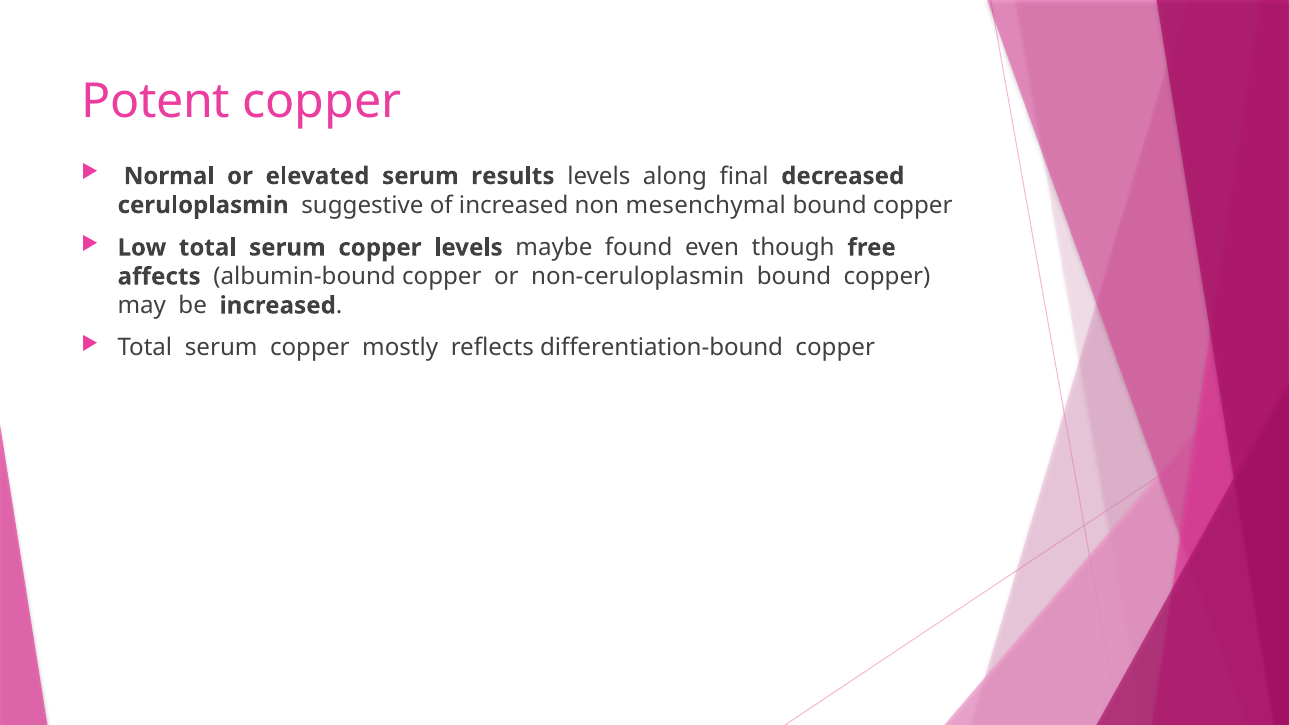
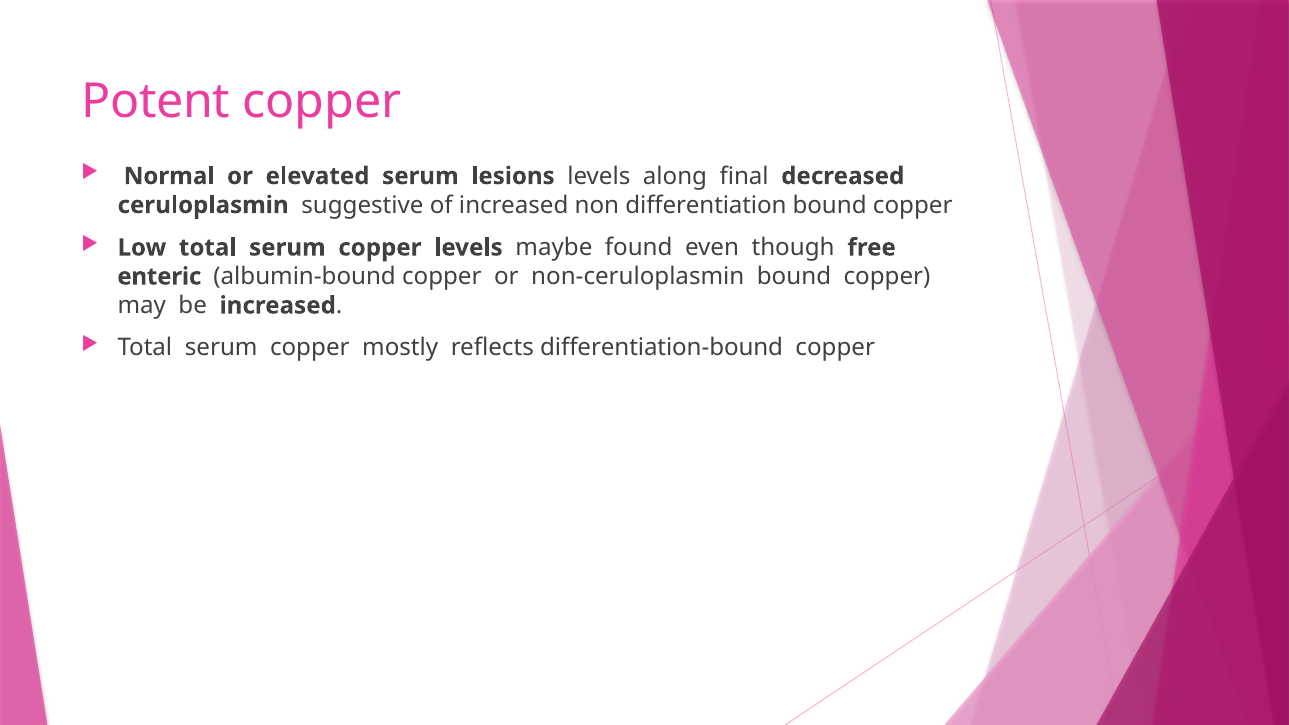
results: results -> lesions
mesenchymal: mesenchymal -> differentiation
affects: affects -> enteric
